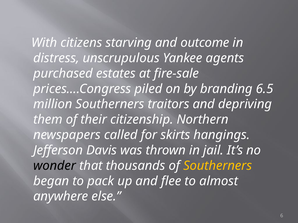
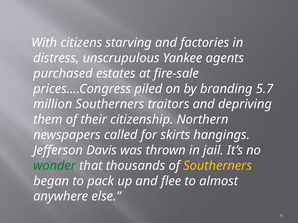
outcome: outcome -> factories
6.5: 6.5 -> 5.7
wonder colour: black -> green
